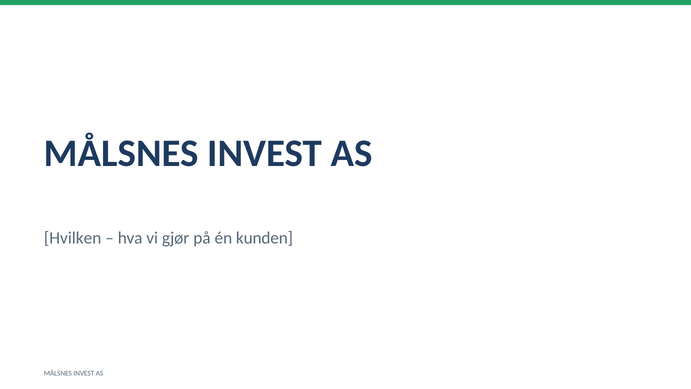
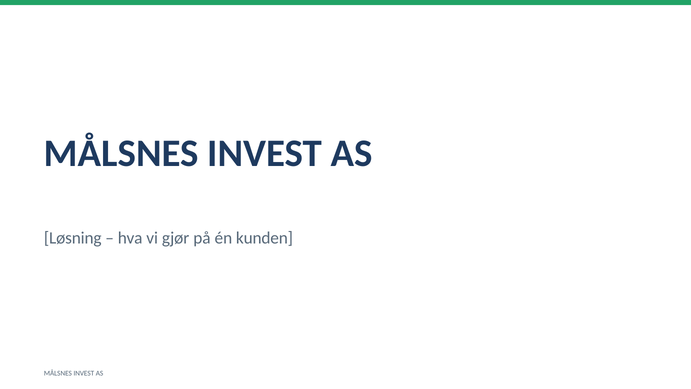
Hvilken: Hvilken -> Løsning
